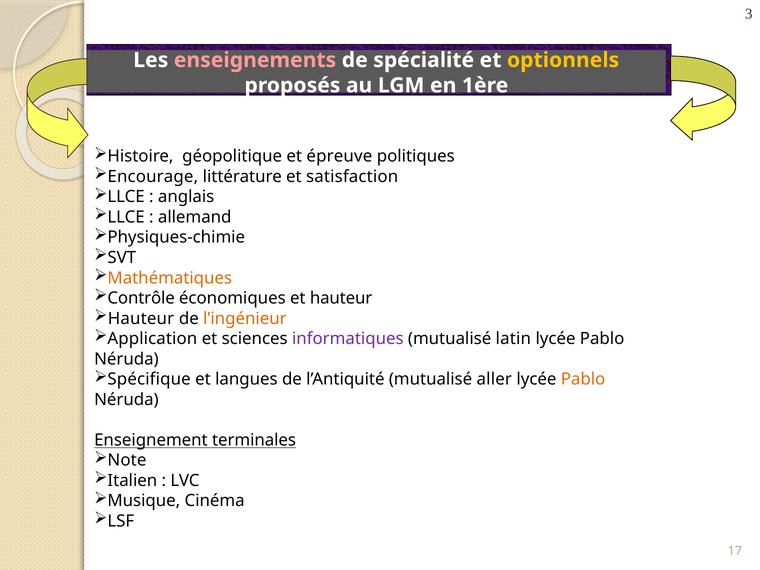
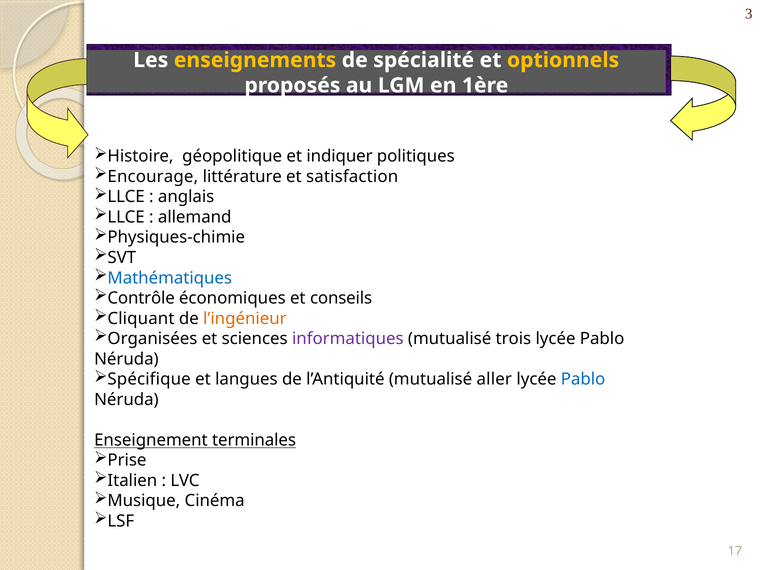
enseignements colour: pink -> yellow
épreuve: épreuve -> indiquer
Mathématiques colour: orange -> blue
et hauteur: hauteur -> conseils
Hauteur at (141, 318): Hauteur -> Cliquant
Application: Application -> Organisées
latin: latin -> trois
Pablo at (583, 379) colour: orange -> blue
Note: Note -> Prise
